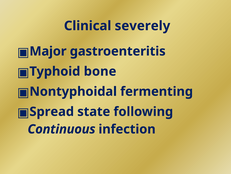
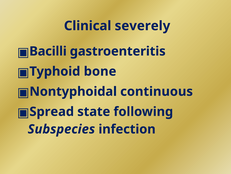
Major: Major -> Bacilli
fermenting: fermenting -> continuous
Continuous: Continuous -> Subspecies
